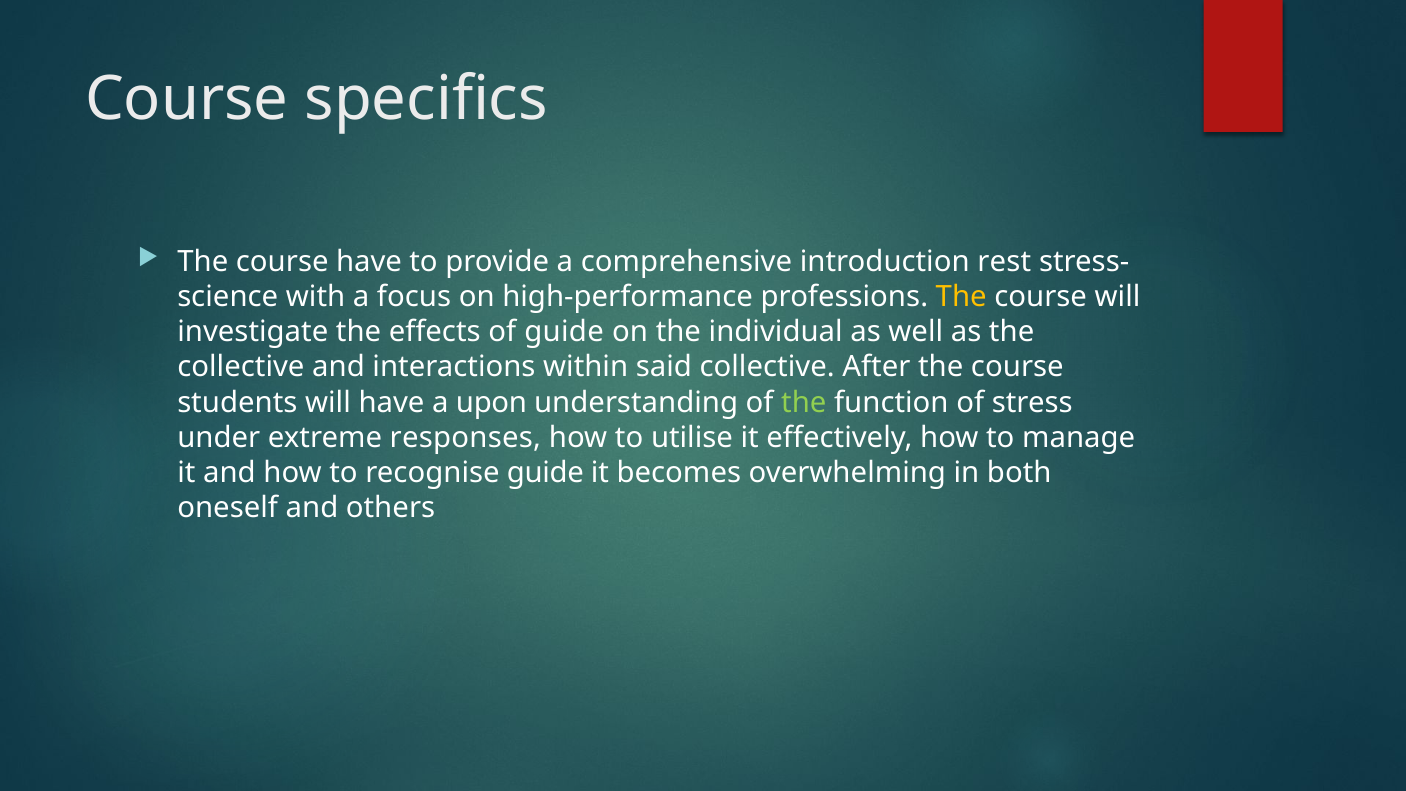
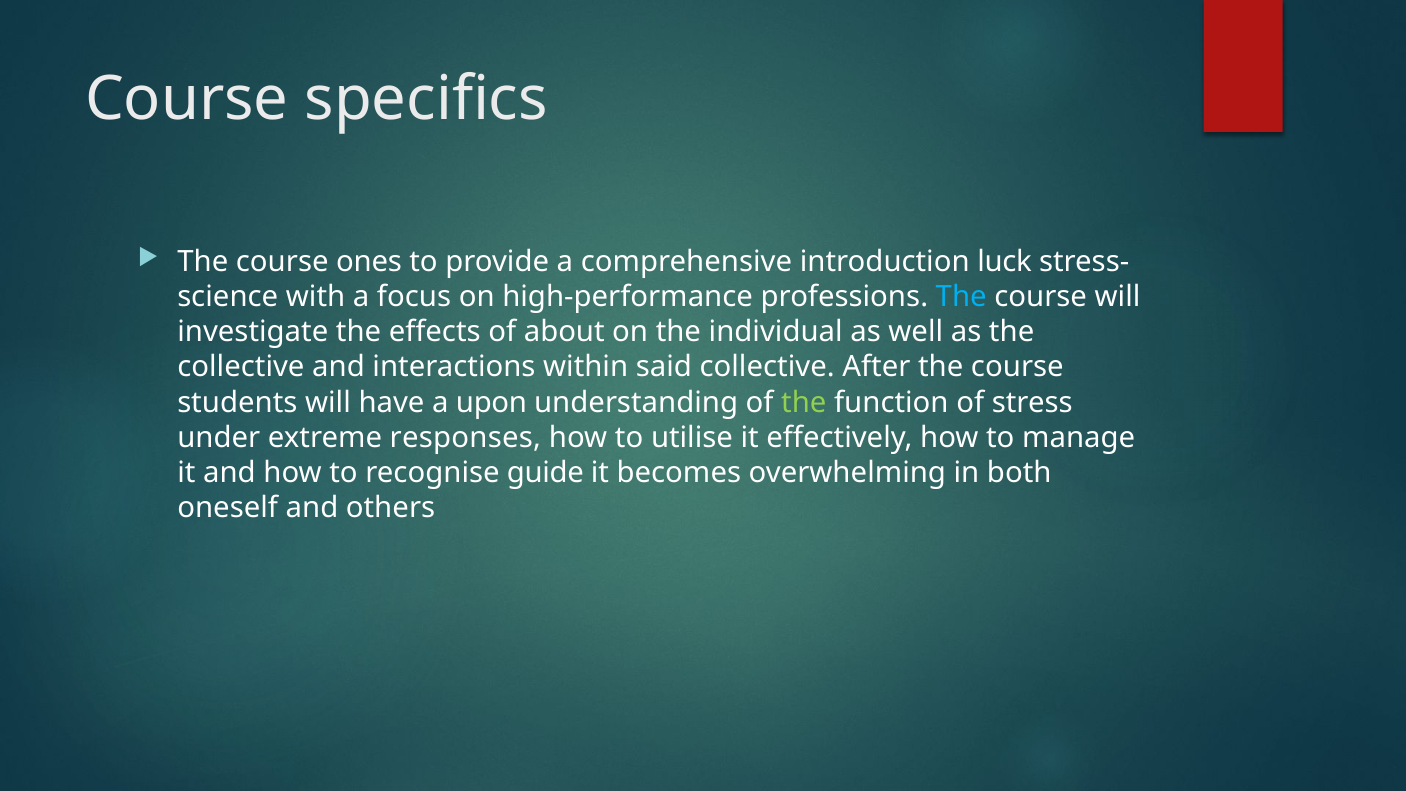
course have: have -> ones
rest: rest -> luck
The at (961, 297) colour: yellow -> light blue
of guide: guide -> about
